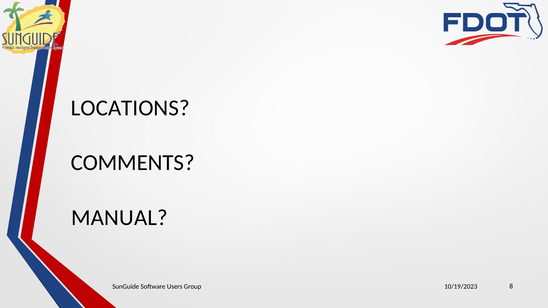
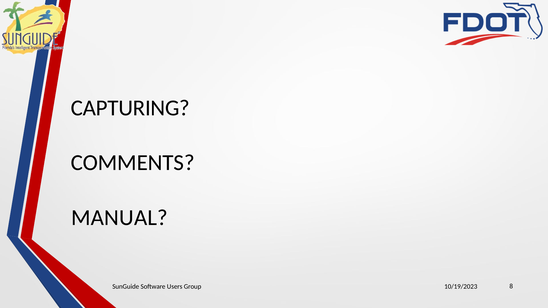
LOCATIONS: LOCATIONS -> CAPTURING
